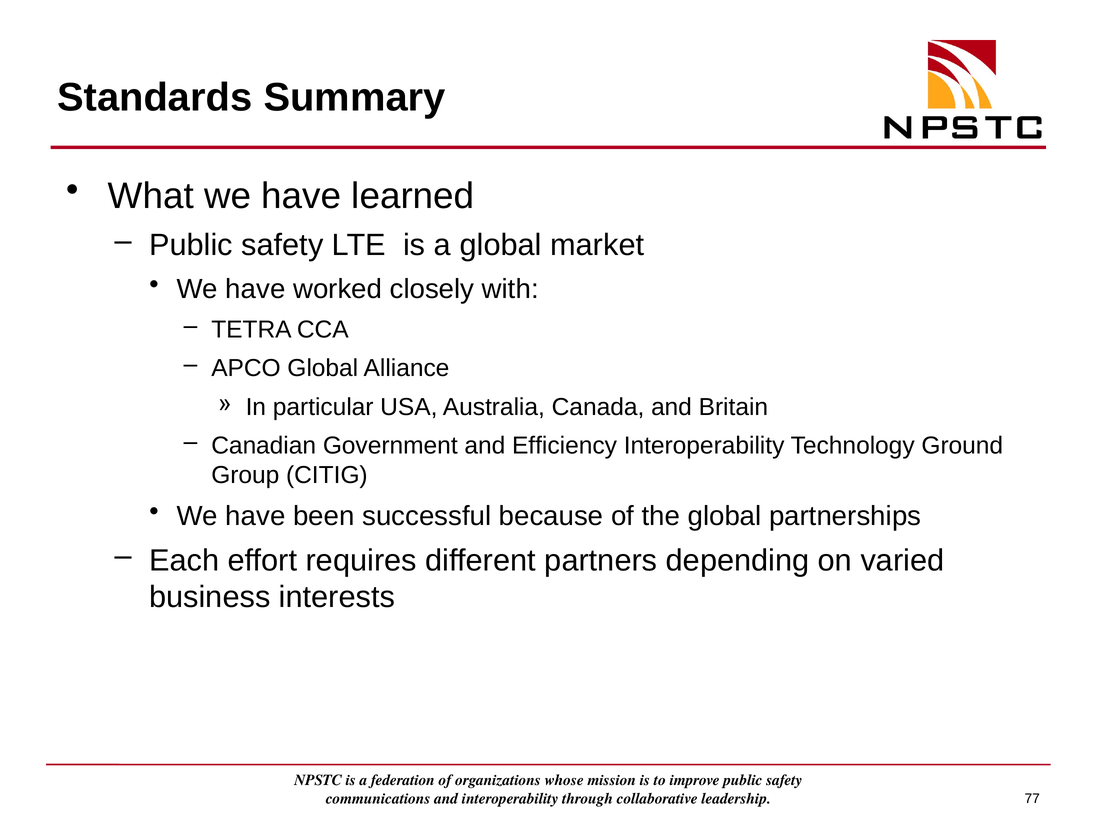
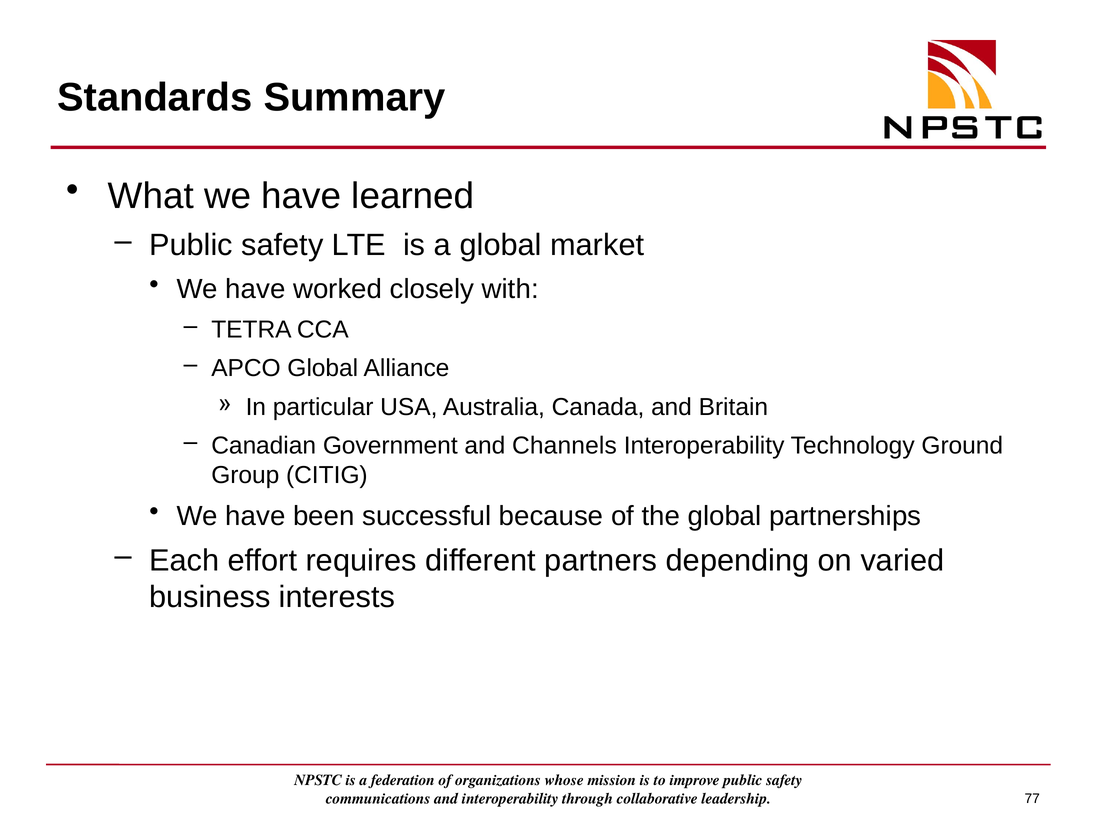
Efficiency: Efficiency -> Channels
